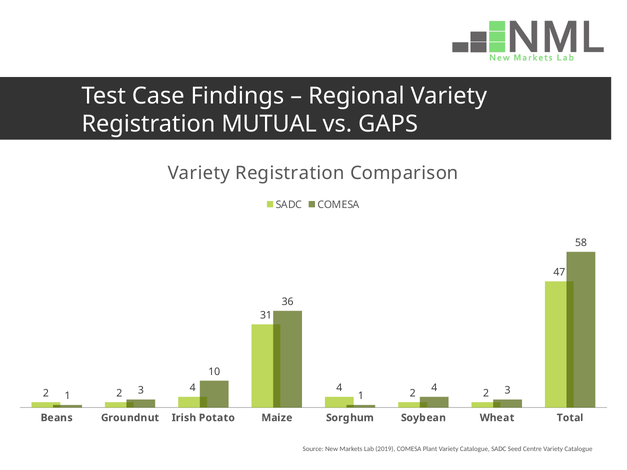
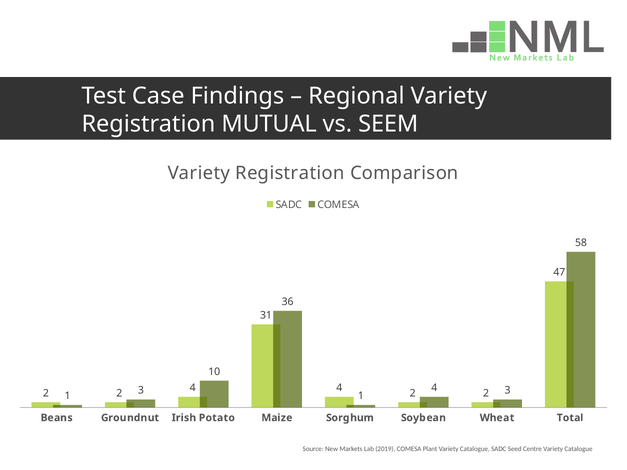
GAPS: GAPS -> SEEM
